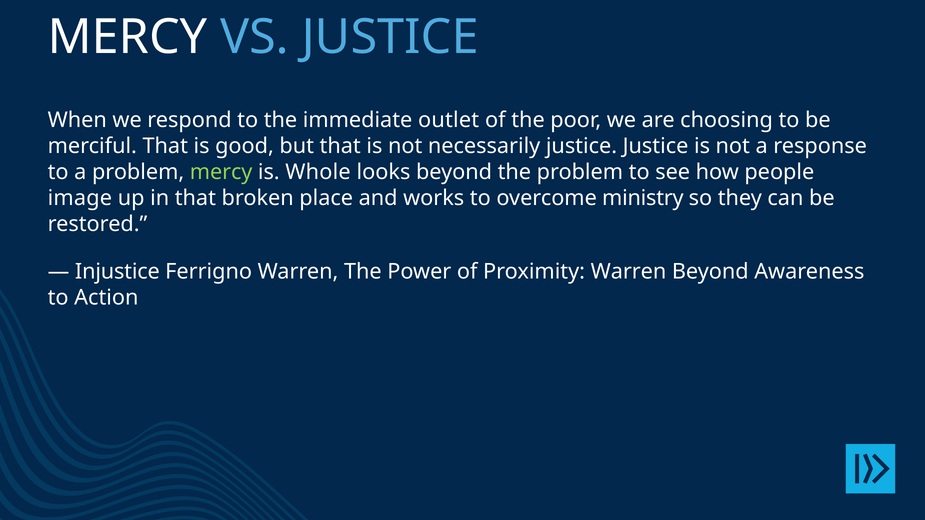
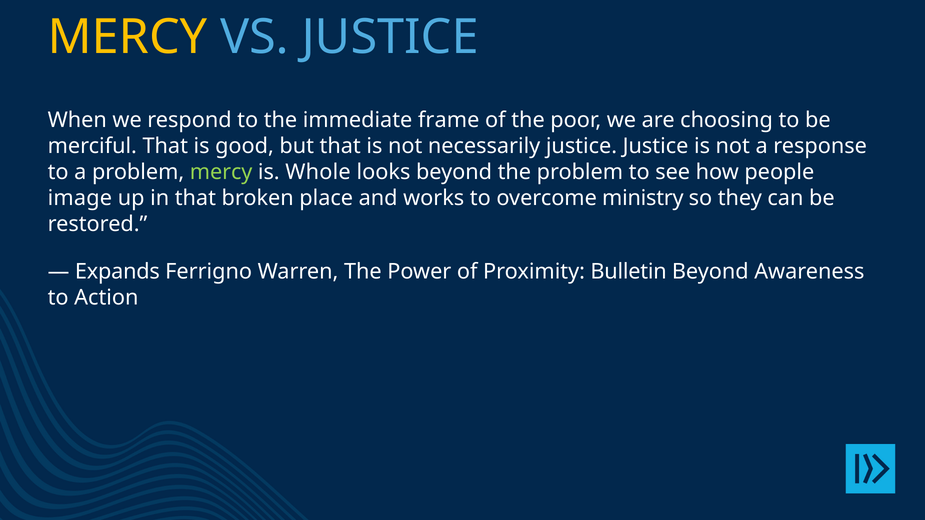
MERCY at (128, 37) colour: white -> yellow
outlet: outlet -> frame
Injustice: Injustice -> Expands
Proximity Warren: Warren -> Bulletin
